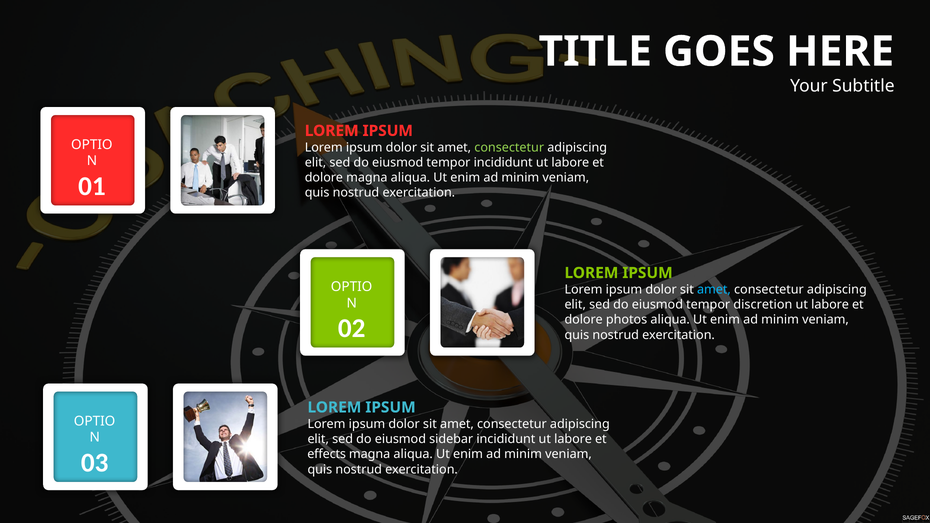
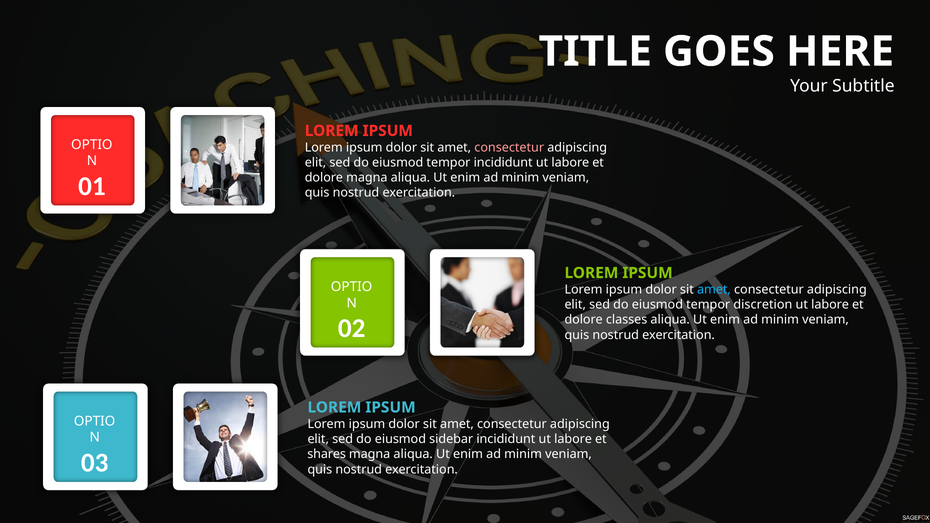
consectetur at (509, 147) colour: light green -> pink
photos: photos -> classes
effects: effects -> shares
